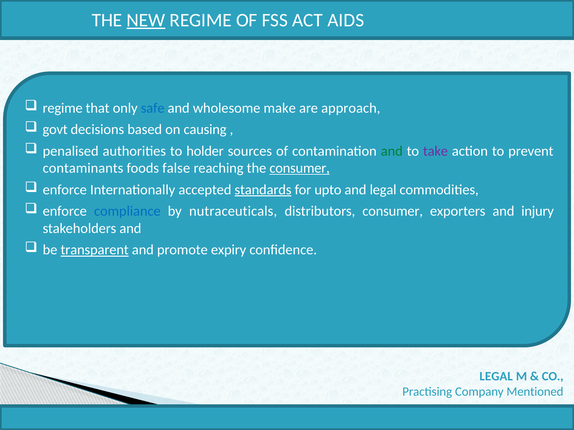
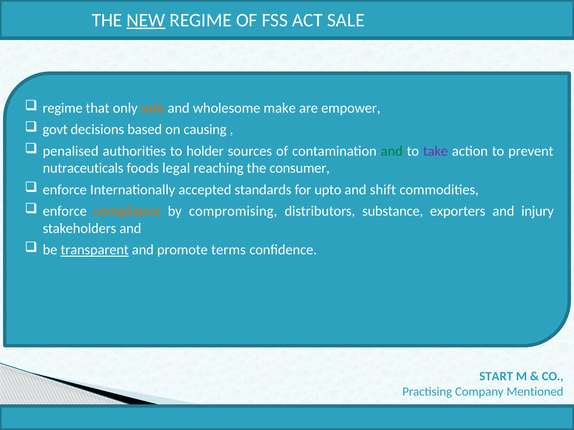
AIDS: AIDS -> SALE
safe colour: blue -> orange
approach: approach -> empower
contaminants: contaminants -> nutraceuticals
false: false -> legal
consumer at (300, 168) underline: present -> none
standards underline: present -> none
and legal: legal -> shift
compliance colour: blue -> orange
nutraceuticals: nutraceuticals -> compromising
distributors consumer: consumer -> substance
expiry: expiry -> terms
LEGAL at (496, 377): LEGAL -> START
